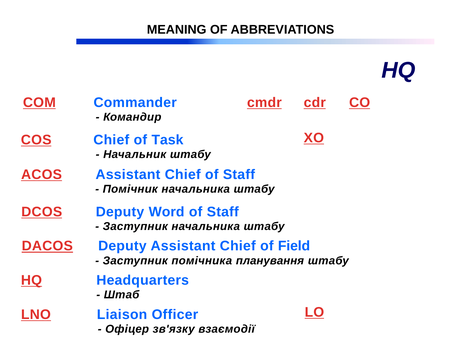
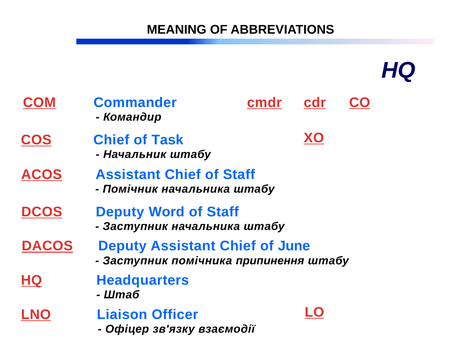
Field: Field -> June
планування: планування -> припинення
